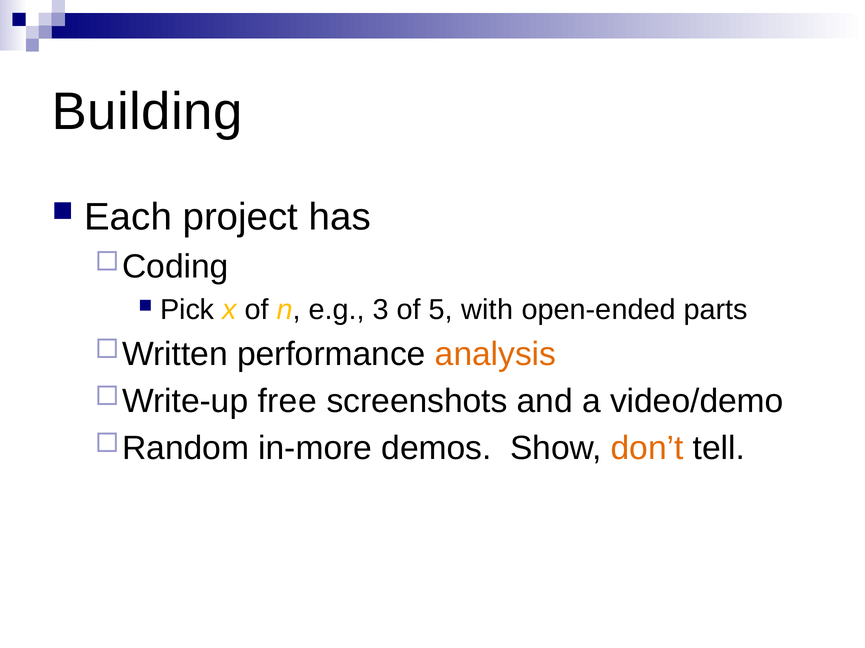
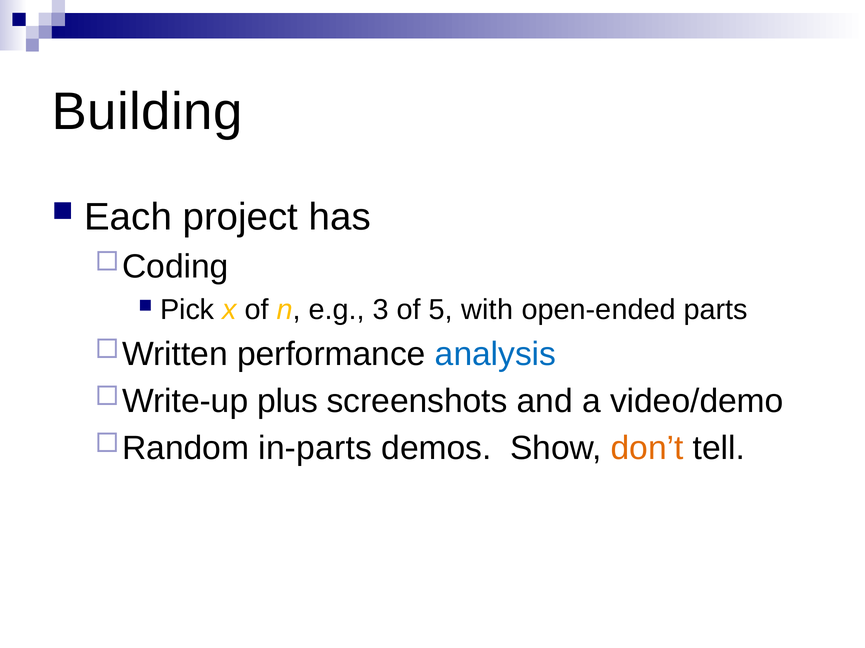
analysis colour: orange -> blue
free: free -> plus
in-more: in-more -> in-parts
